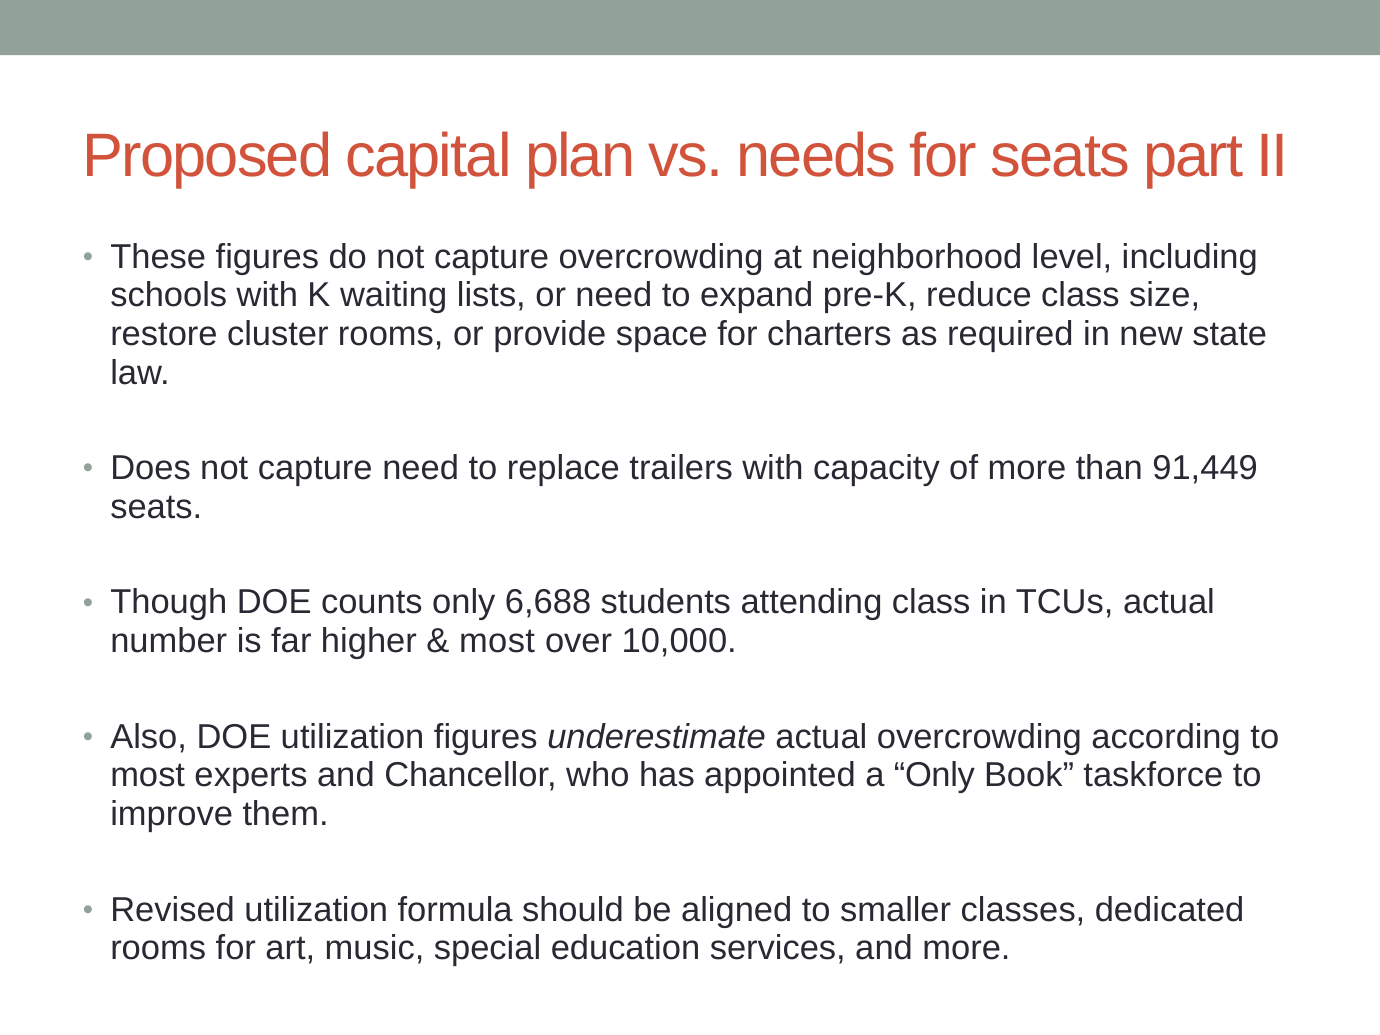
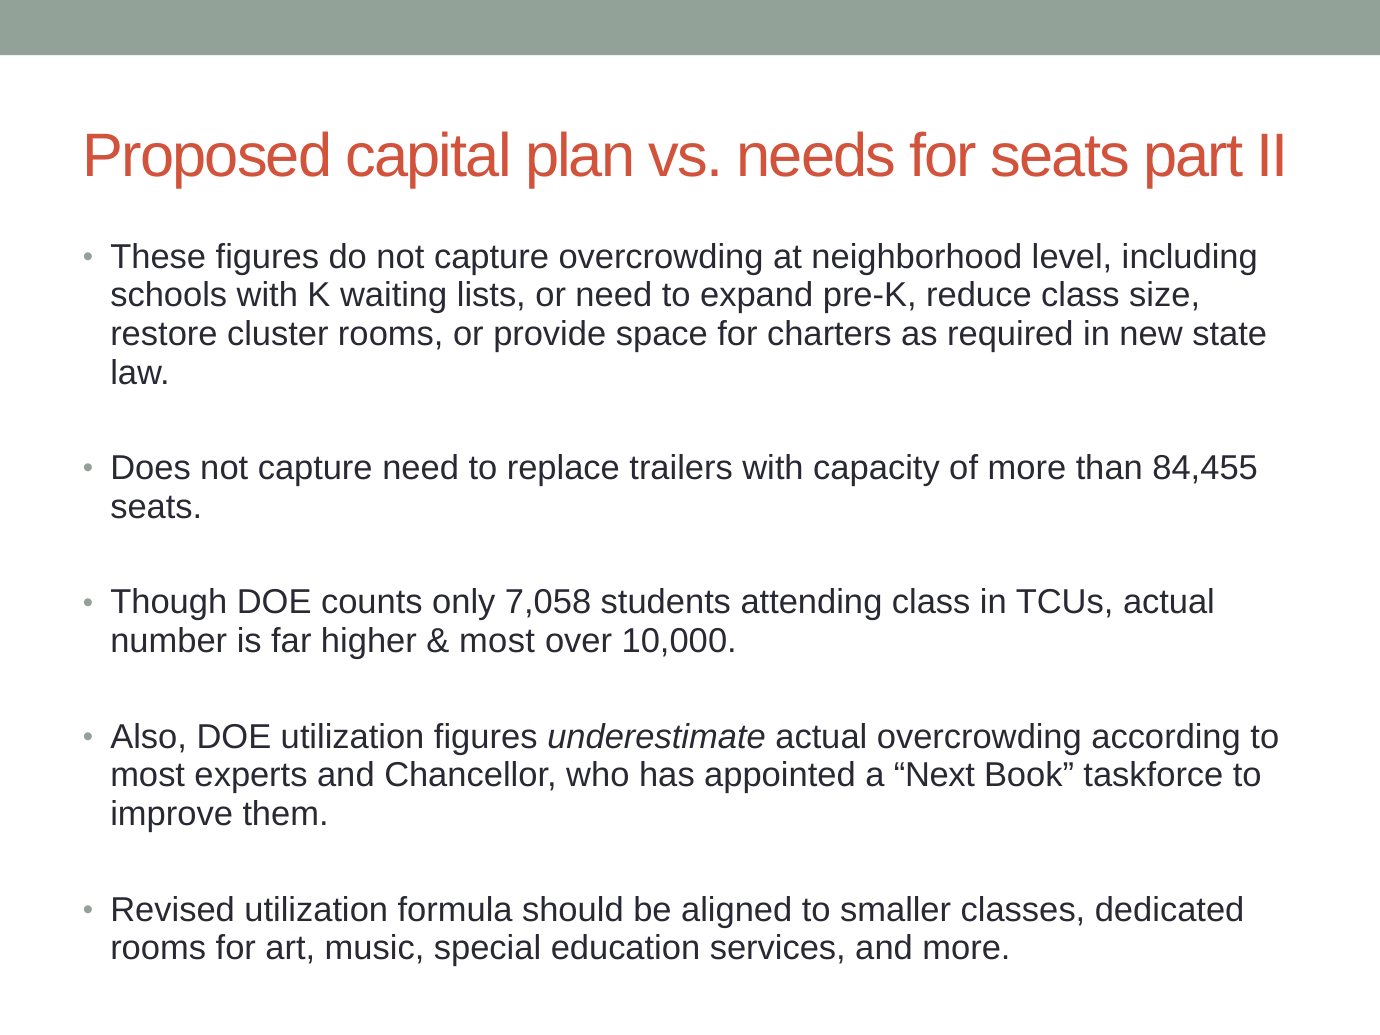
91,449: 91,449 -> 84,455
6,688: 6,688 -> 7,058
a Only: Only -> Next
